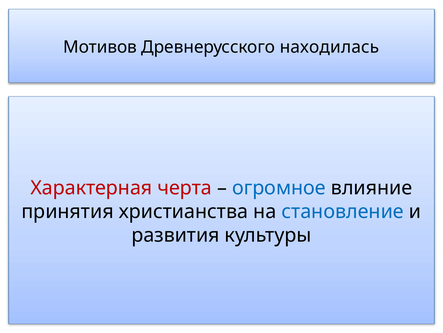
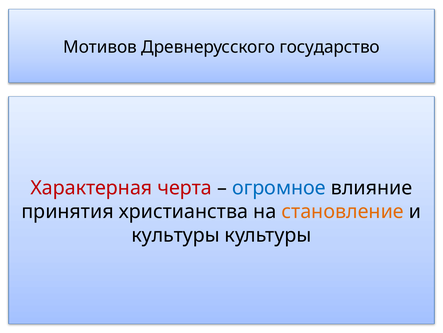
находилась: находилась -> государство
становление colour: blue -> orange
развития at (176, 235): развития -> культуры
